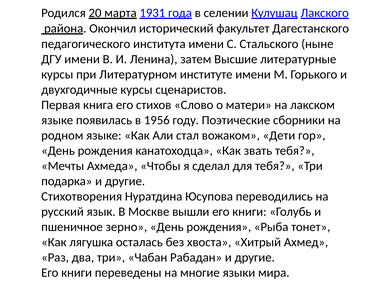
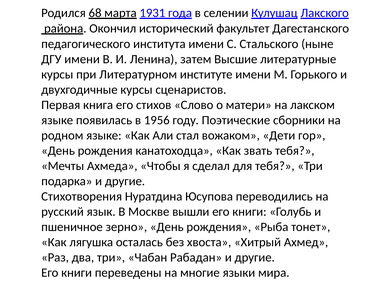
20: 20 -> 68
